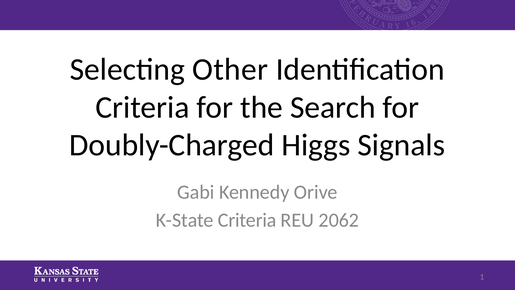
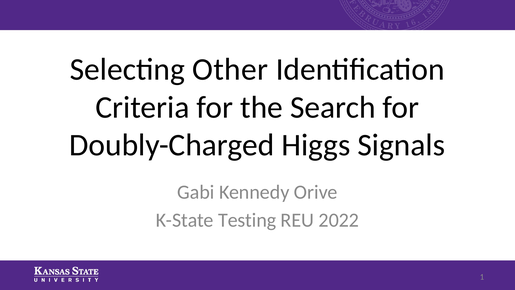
K-State Criteria: Criteria -> Testing
2062: 2062 -> 2022
